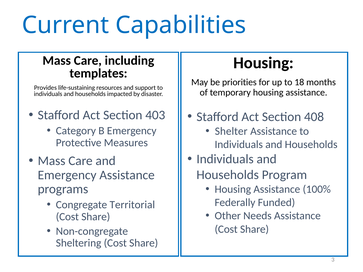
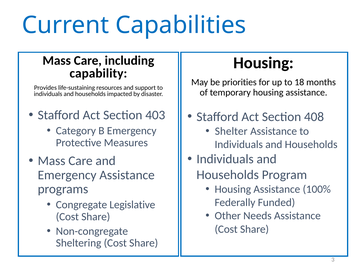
templates: templates -> capability
Territorial: Territorial -> Legislative
